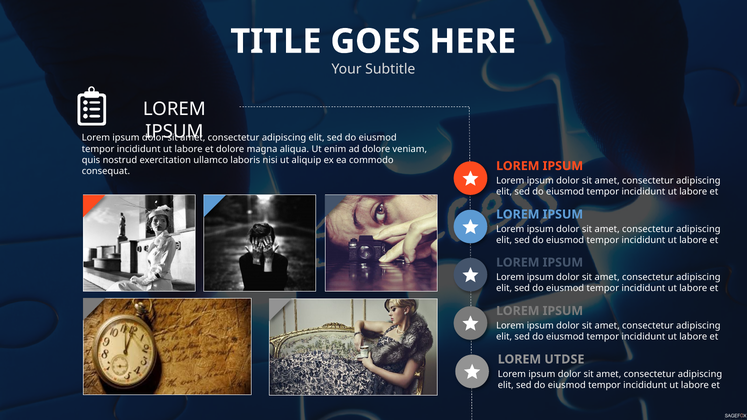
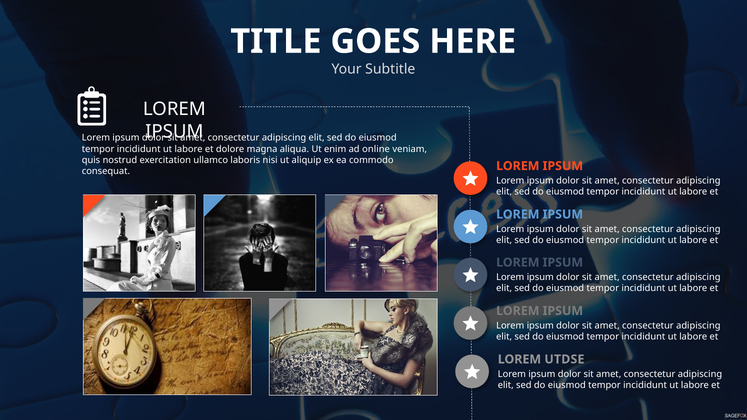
ad dolore: dolore -> online
